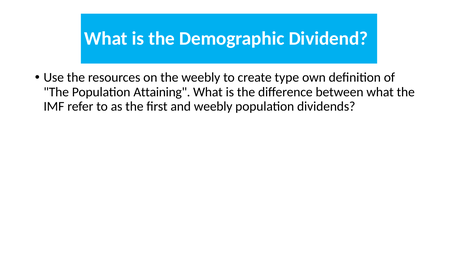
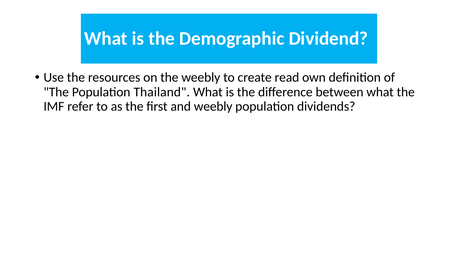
type: type -> read
Attaining: Attaining -> Thailand
